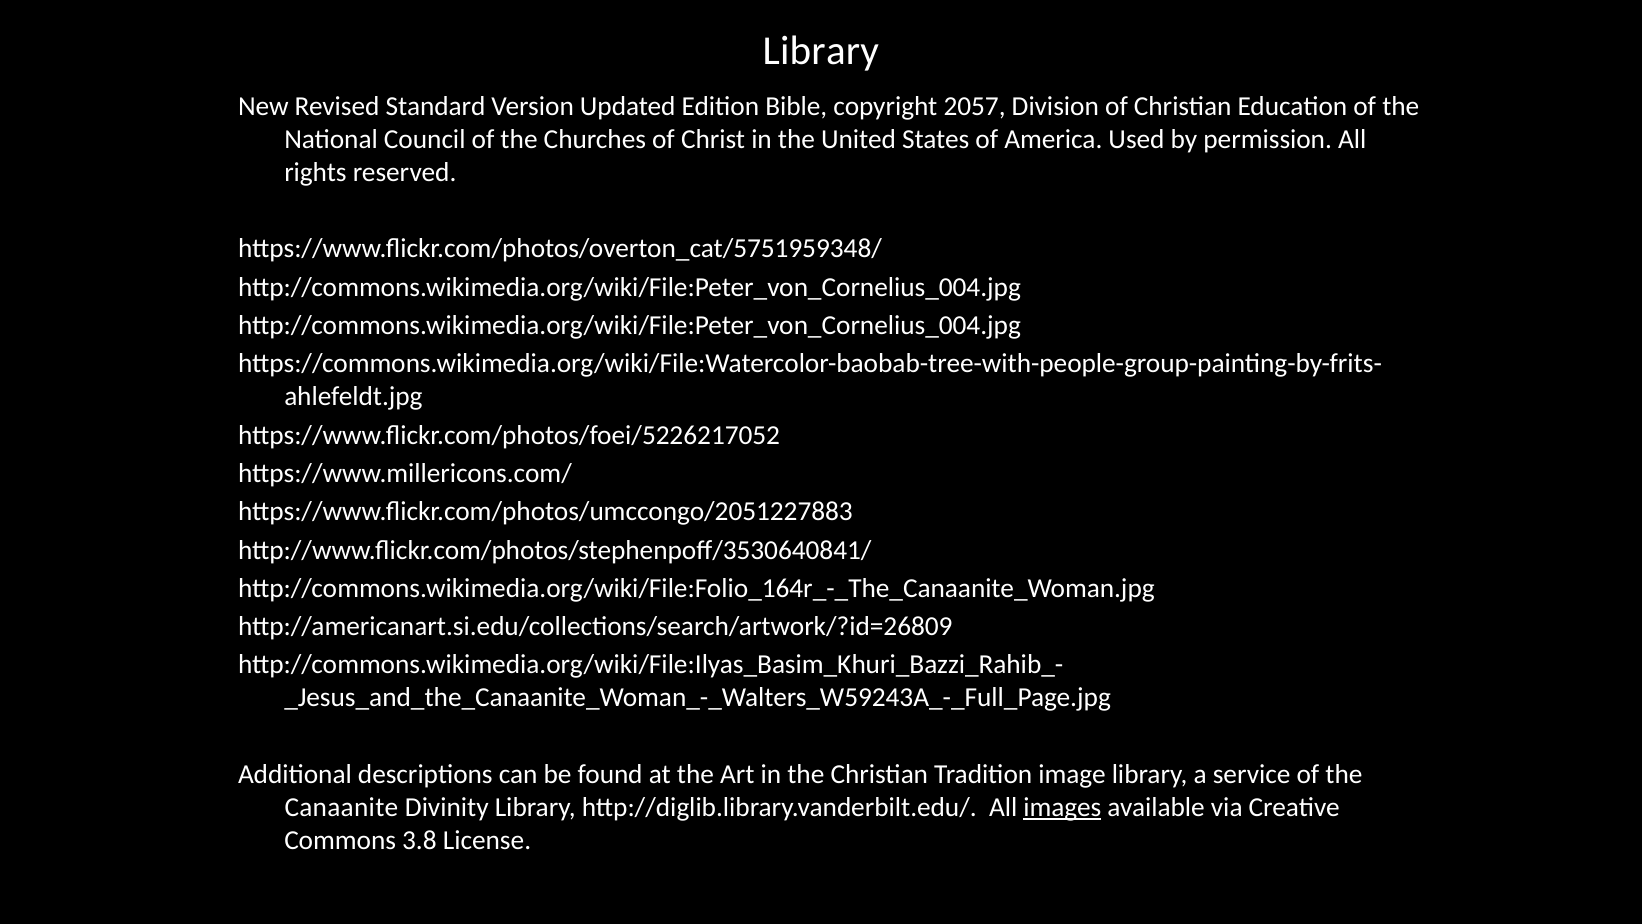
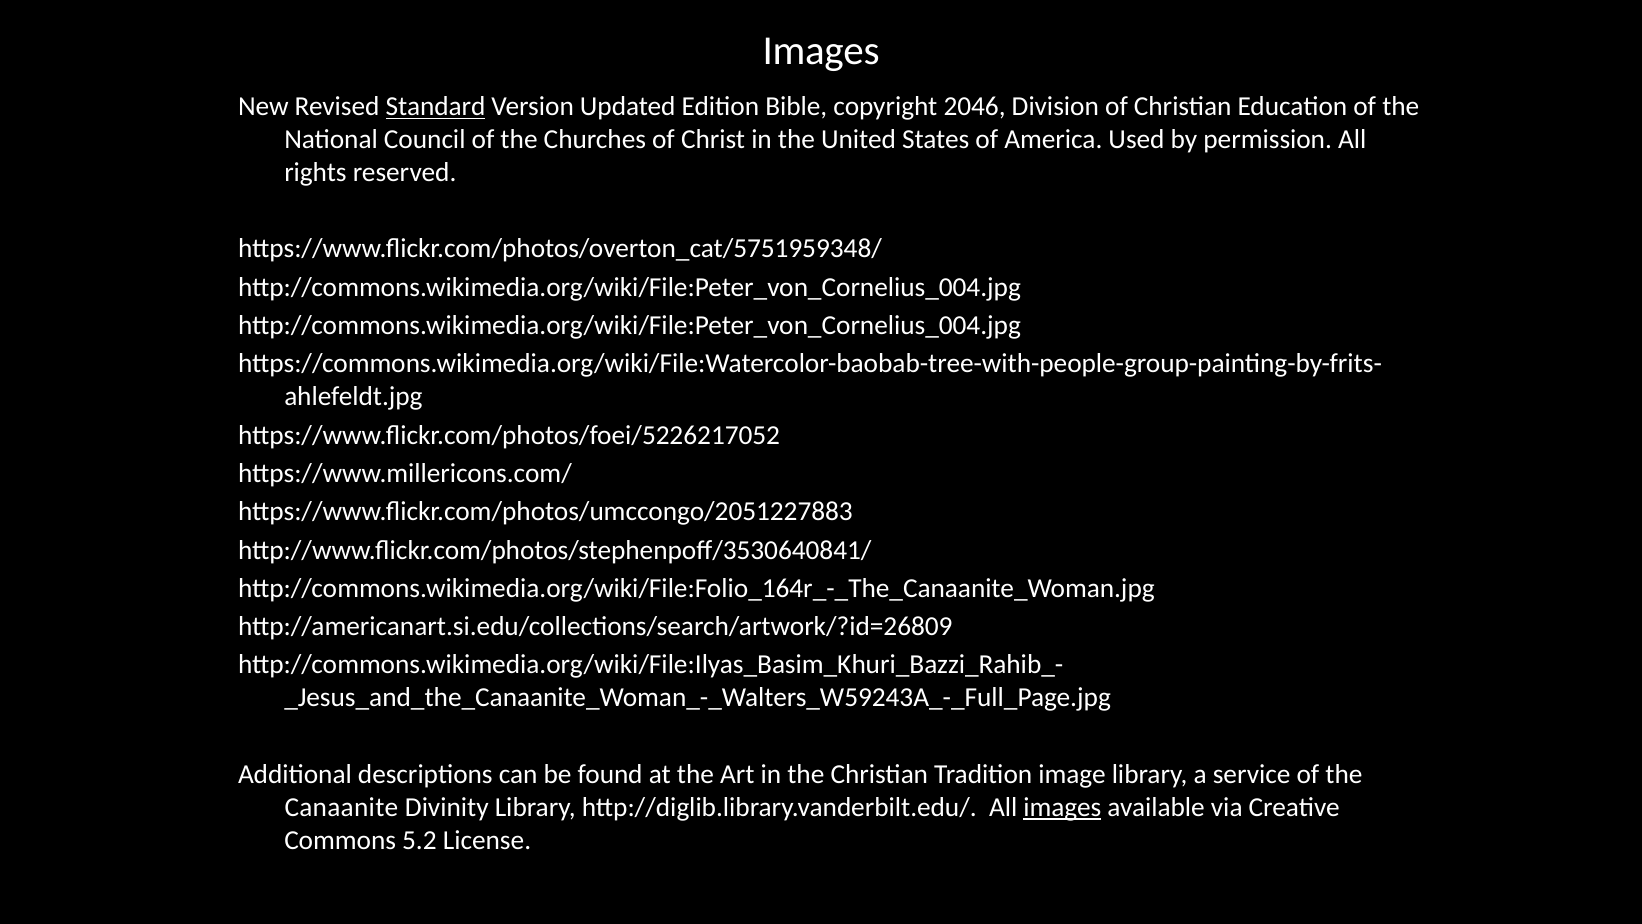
Library at (821, 51): Library -> Images
Standard underline: none -> present
2057: 2057 -> 2046
3.8: 3.8 -> 5.2
